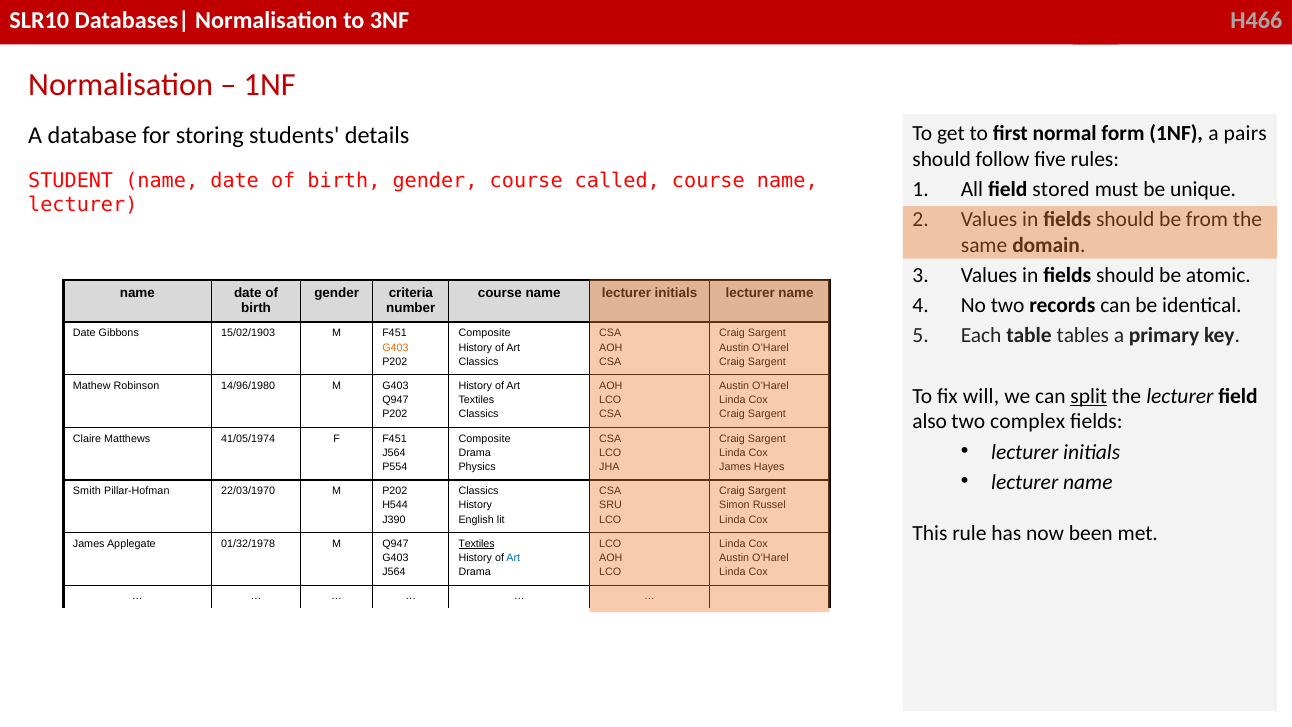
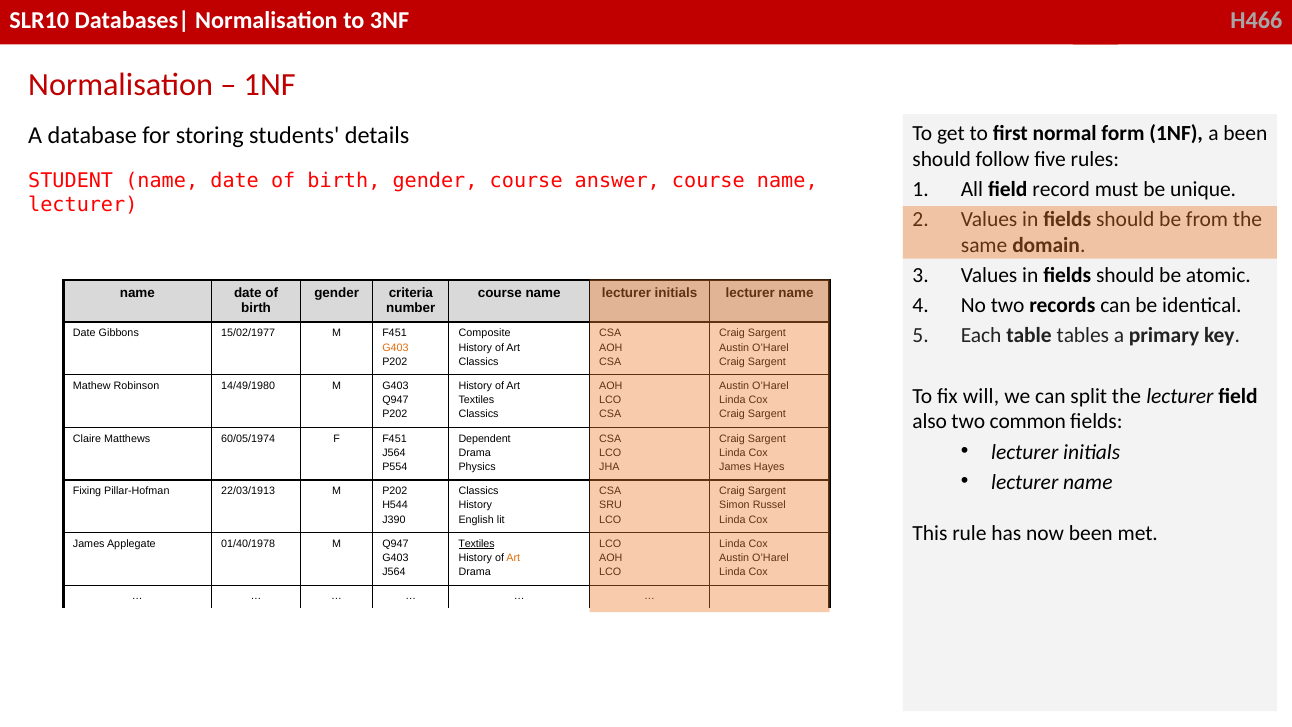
a pairs: pairs -> been
called: called -> answer
stored: stored -> record
15/02/1903: 15/02/1903 -> 15/02/1977
14/96/1980: 14/96/1980 -> 14/49/1980
split underline: present -> none
complex: complex -> common
41/05/1974: 41/05/1974 -> 60/05/1974
Composite at (485, 438): Composite -> Dependent
Smith: Smith -> Fixing
22/03/1970: 22/03/1970 -> 22/03/1913
01/32/1978: 01/32/1978 -> 01/40/1978
Art at (513, 558) colour: blue -> orange
